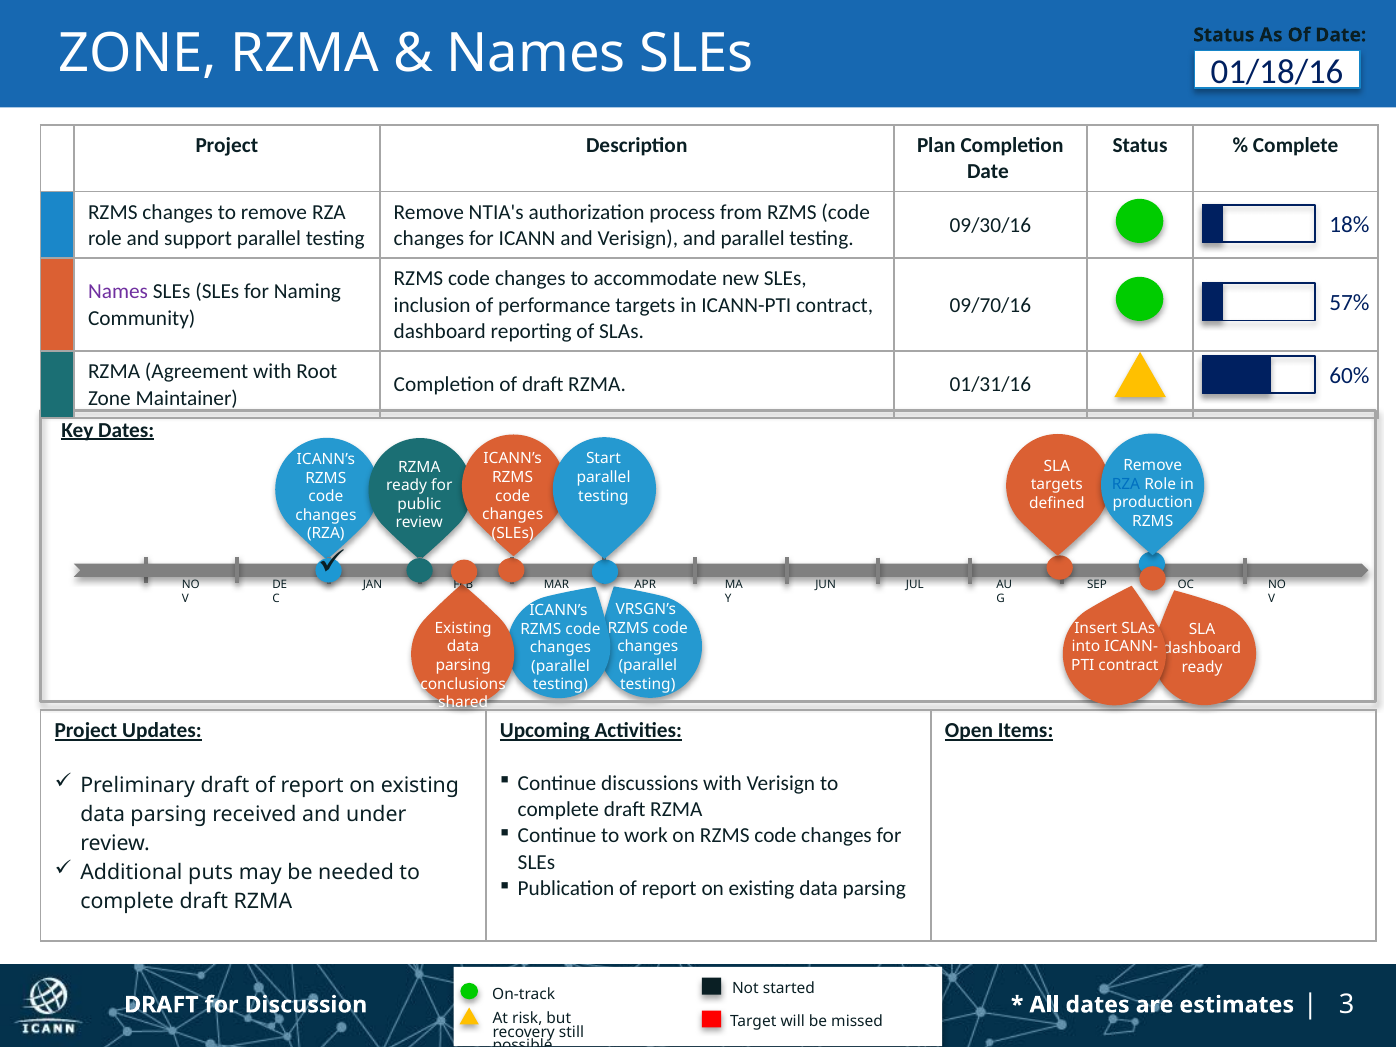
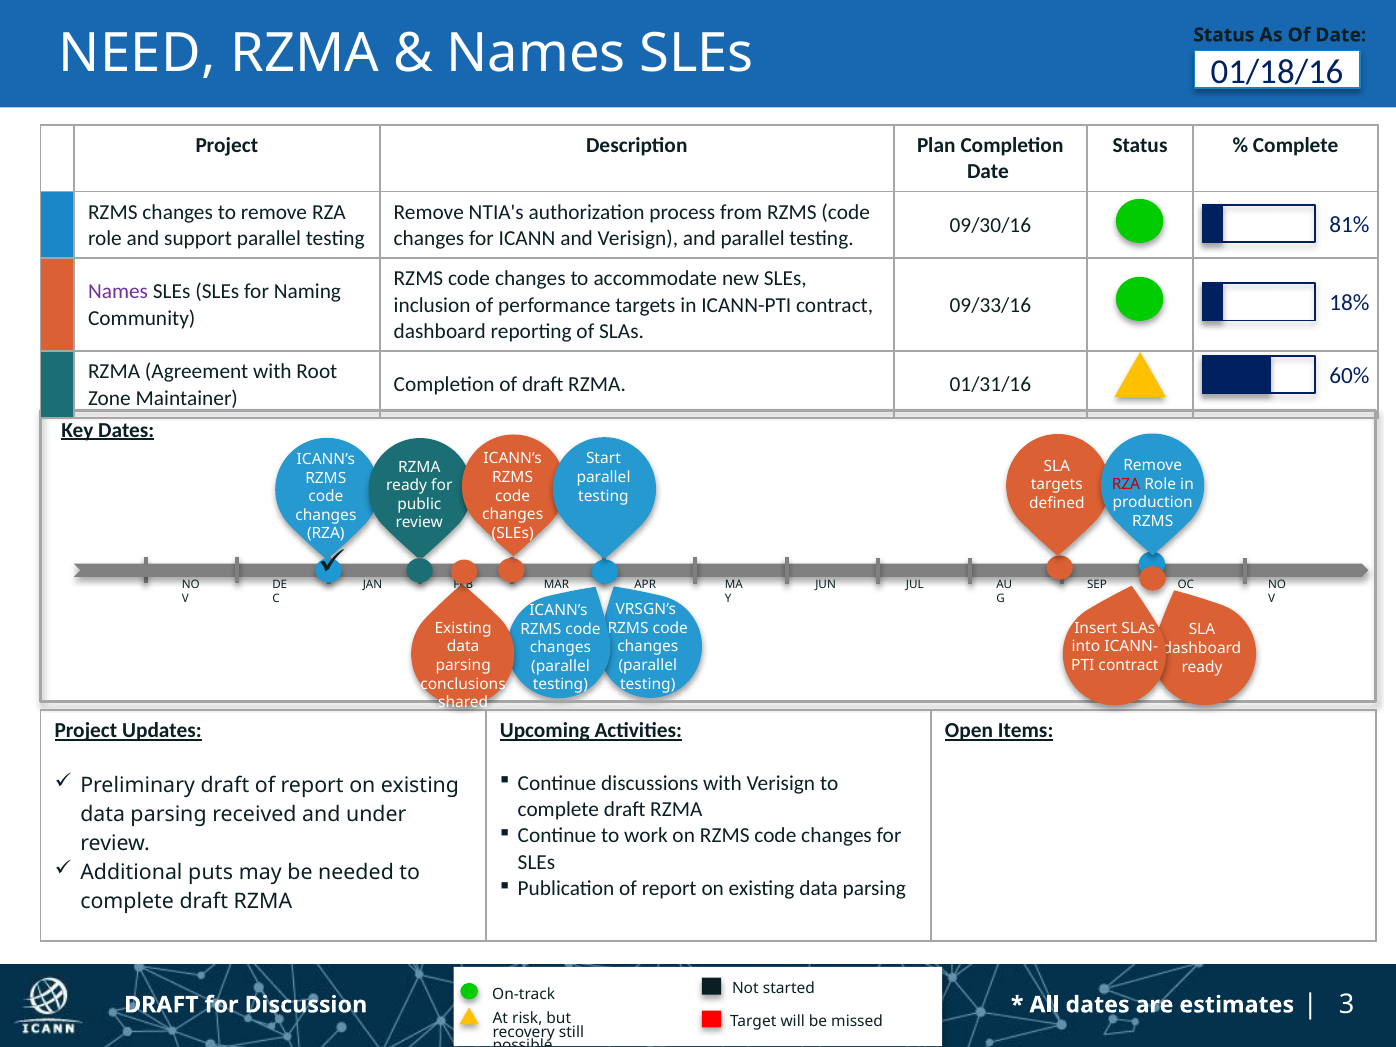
ZONE at (138, 54): ZONE -> NEED
18%: 18% -> 81%
57%: 57% -> 18%
09/70/16: 09/70/16 -> 09/33/16
RZA at (1126, 484) colour: blue -> red
